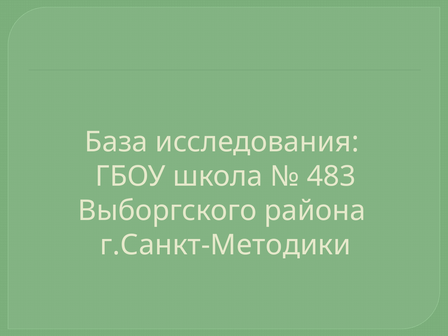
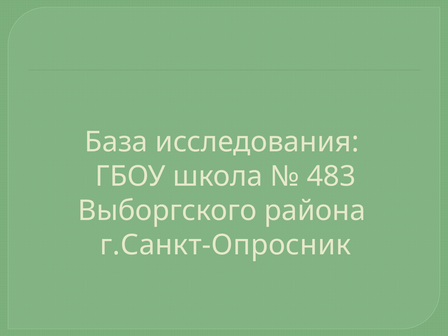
г.Санкт-Методики: г.Санкт-Методики -> г.Санкт-Опросник
